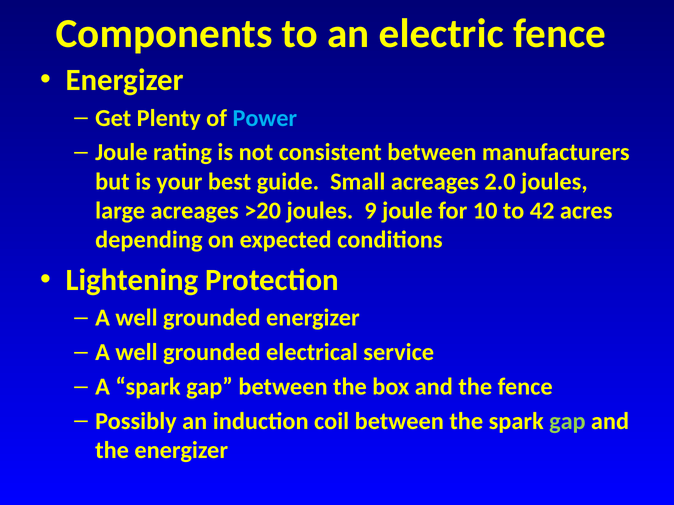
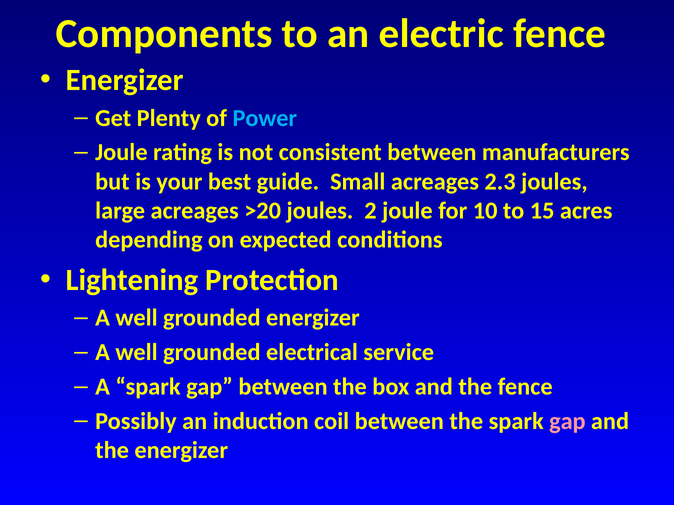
2.0: 2.0 -> 2.3
9: 9 -> 2
42: 42 -> 15
gap at (567, 422) colour: light green -> pink
